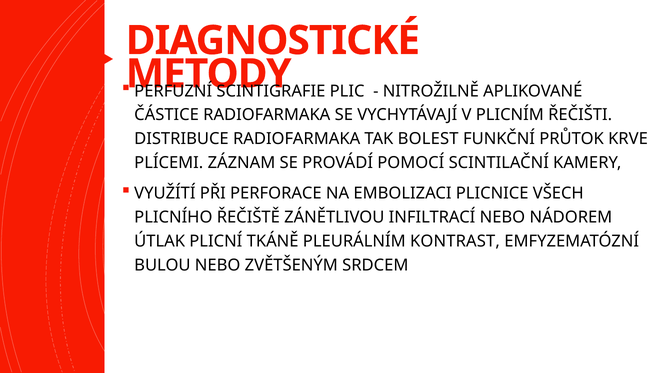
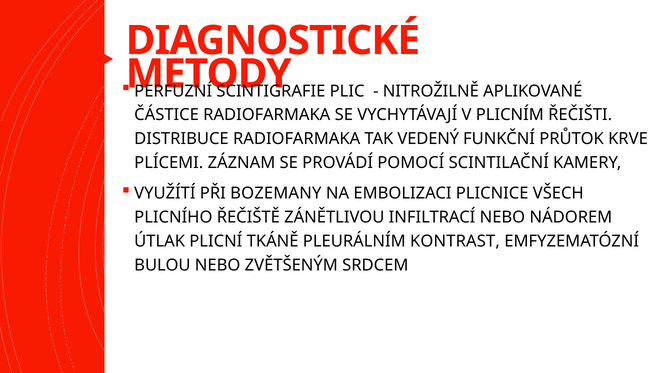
BOLEST: BOLEST -> VEDENÝ
PERFORACE: PERFORACE -> BOZEMANY
